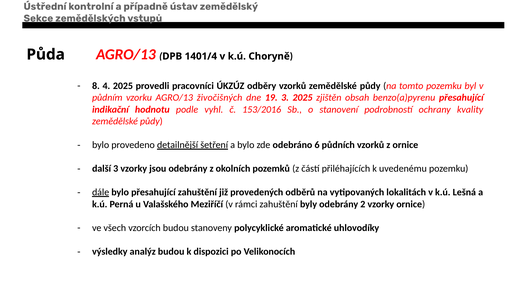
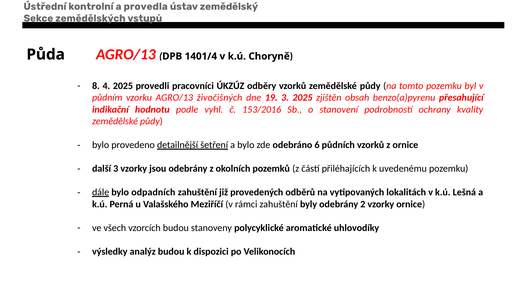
případně: případně -> provedla
bylo přesahující: přesahující -> odpadních
